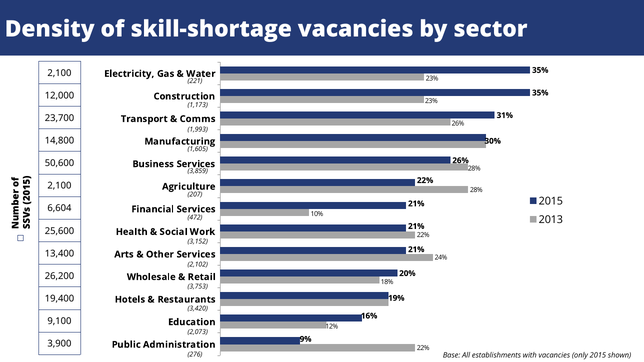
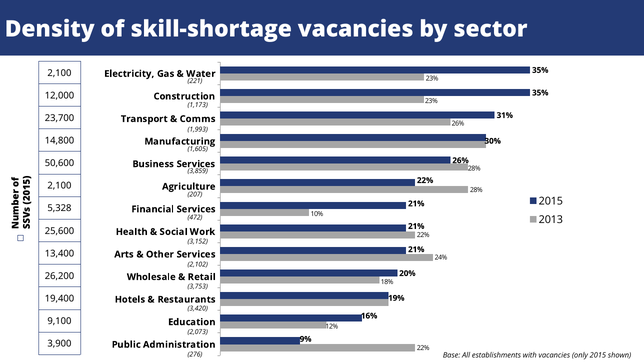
6,604: 6,604 -> 5,328
